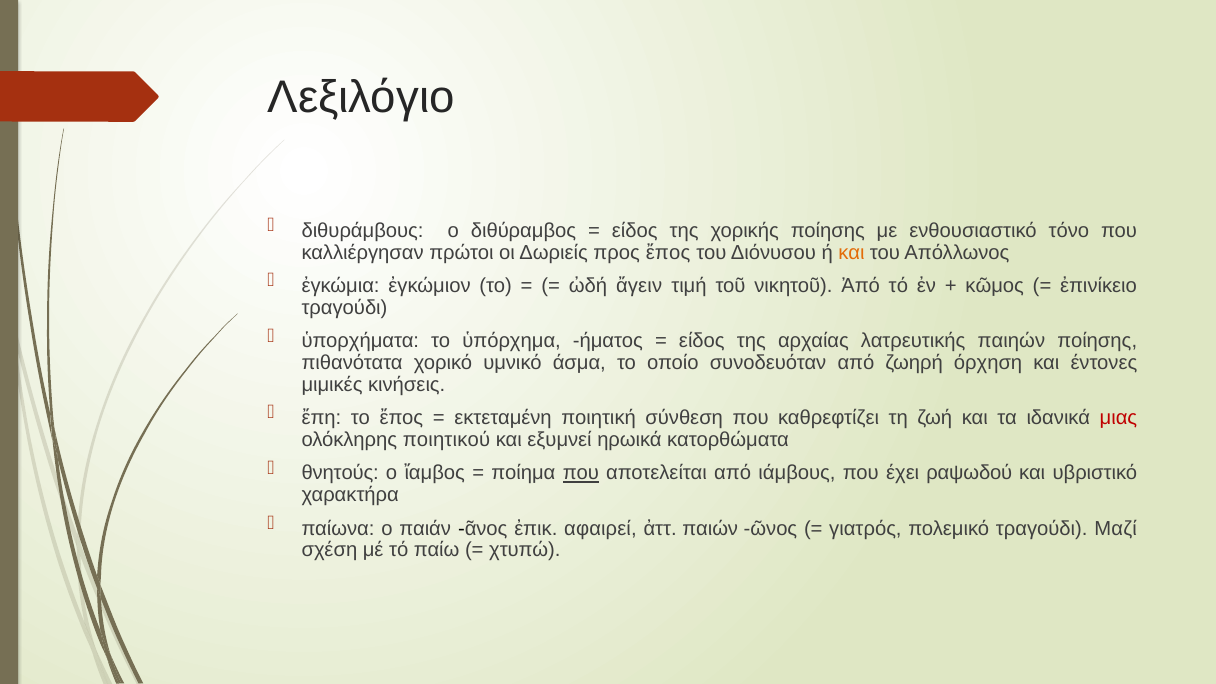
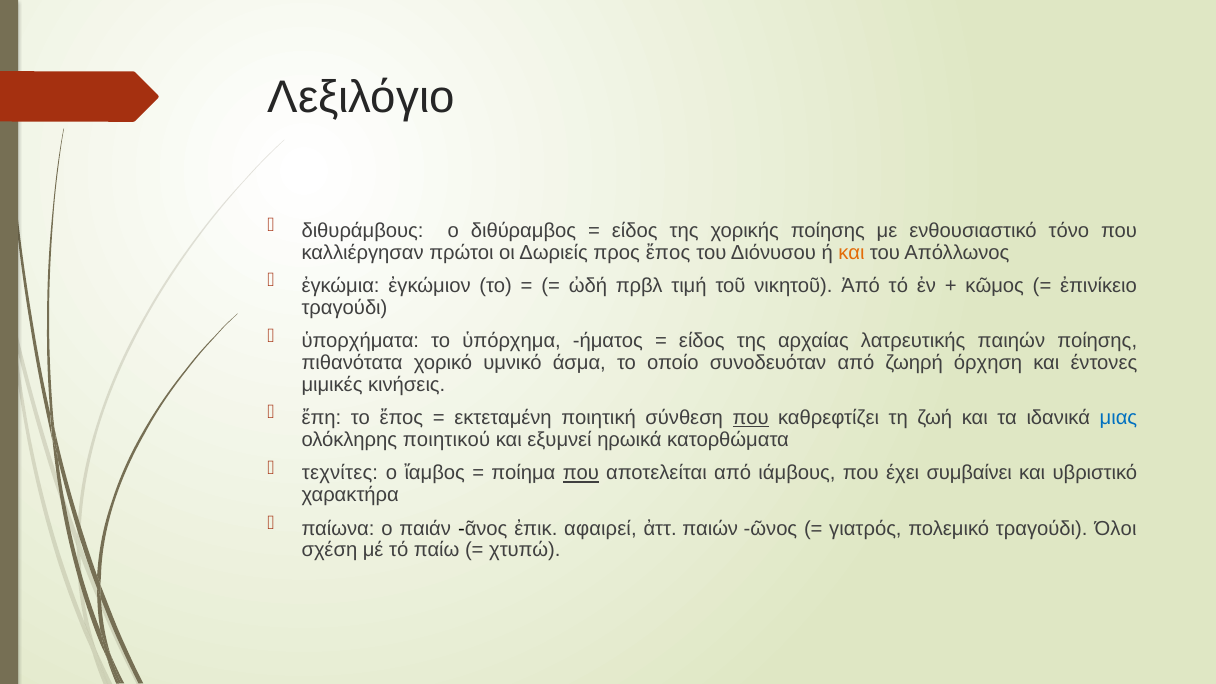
ἄγειν: ἄγειν -> πρβλ
που at (751, 418) underline: none -> present
μιας colour: red -> blue
θνητούς: θνητούς -> τεχνίτες
ραψωδού: ραψωδού -> συμβαίνει
Μαζί: Μαζί -> Όλοι
